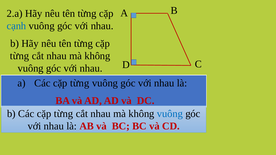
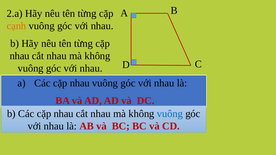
cạnh colour: blue -> orange
từng at (20, 56): từng -> nhau
a Các cặp từng: từng -> nhau
b Các cặp từng: từng -> nhau
